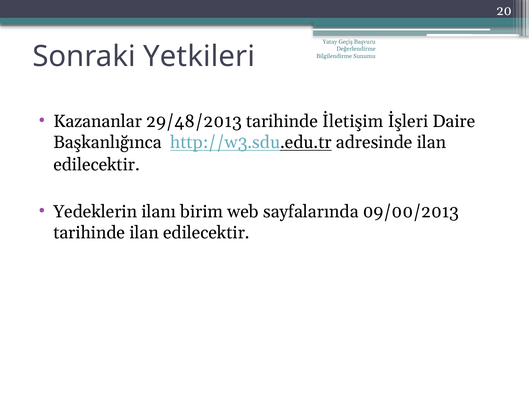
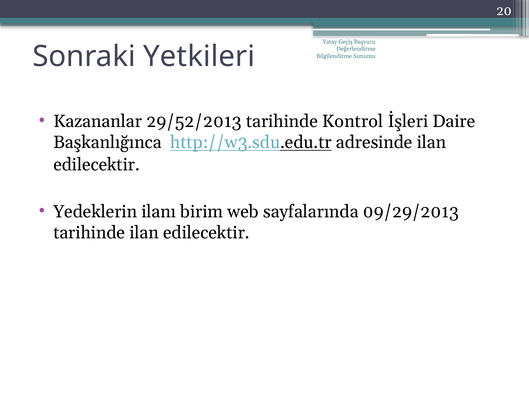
29/48/2013: 29/48/2013 -> 29/52/2013
İletişim: İletişim -> Kontrol
09/00/2013: 09/00/2013 -> 09/29/2013
